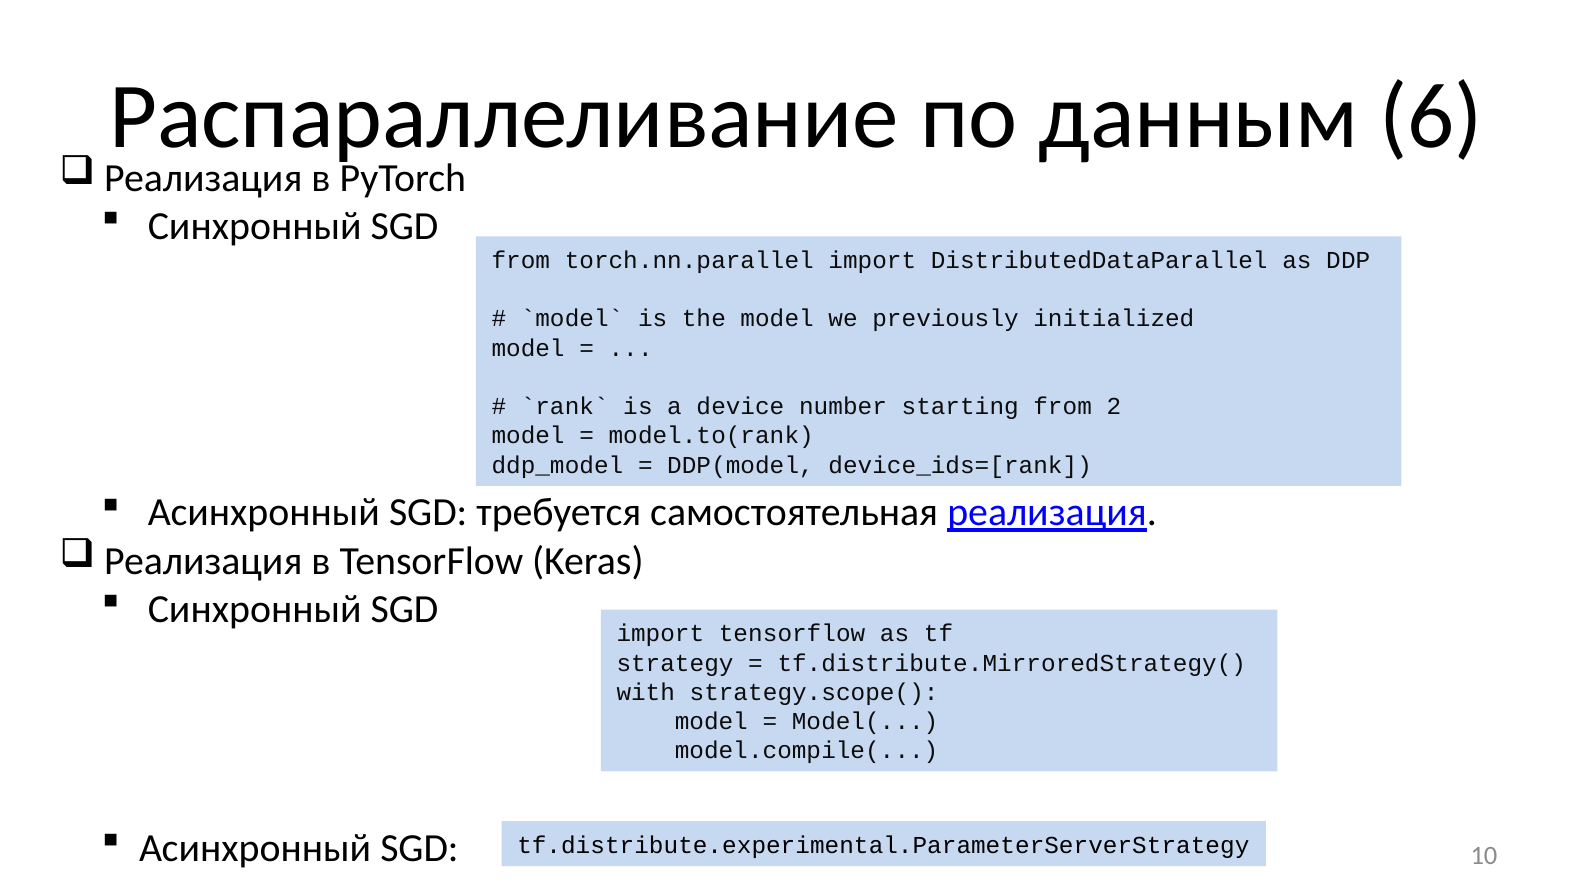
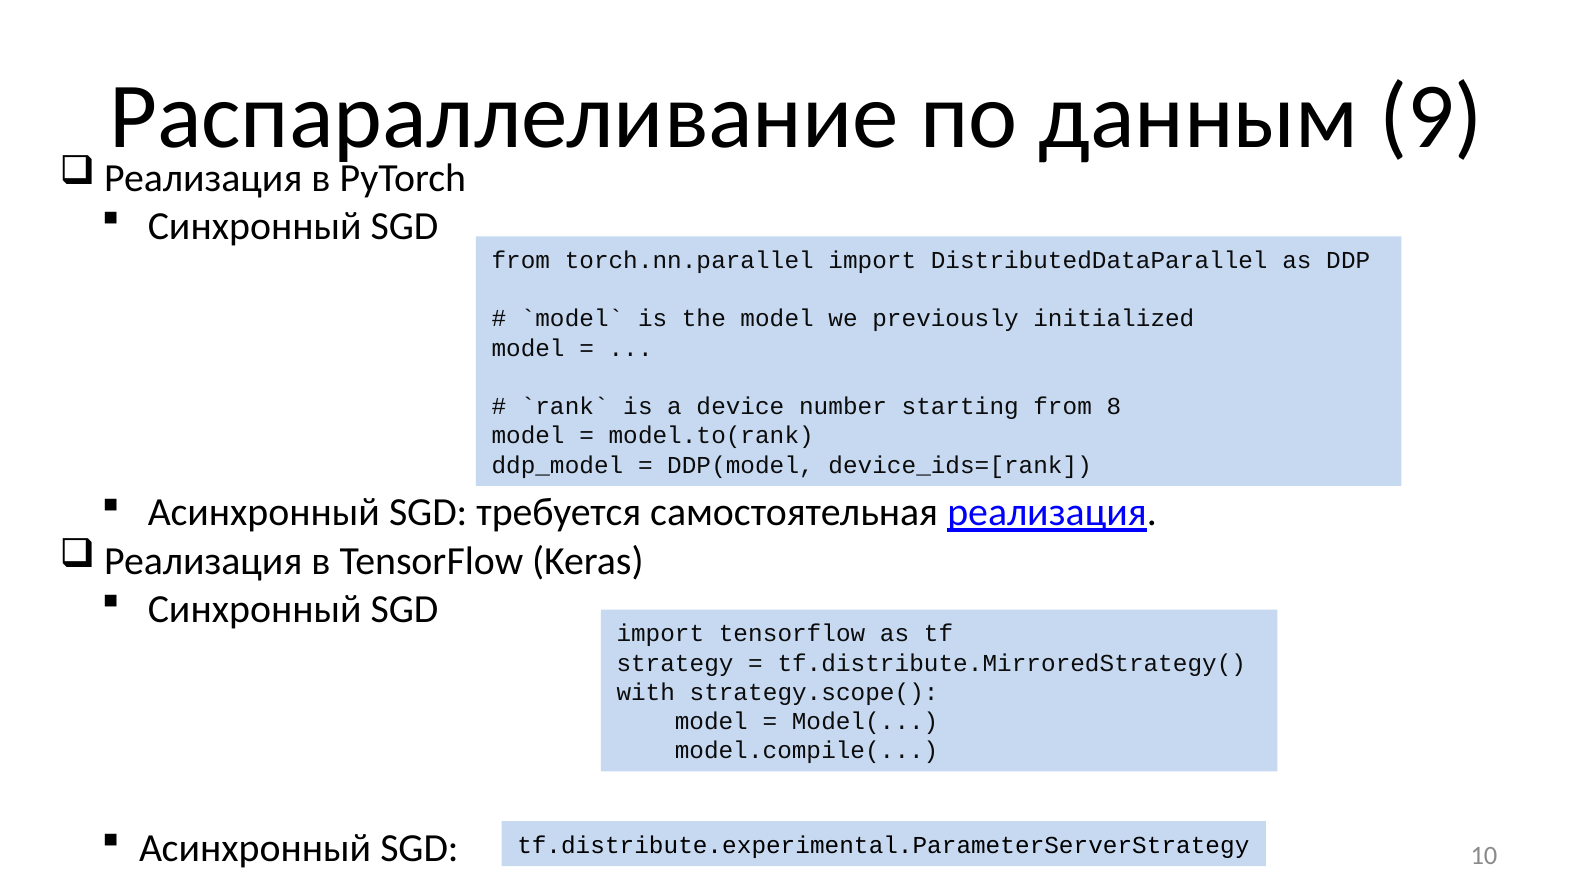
6: 6 -> 9
2: 2 -> 8
